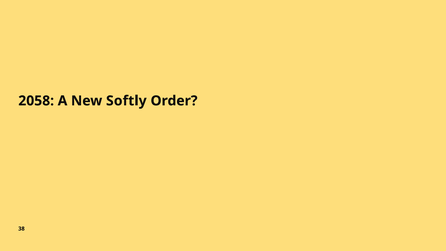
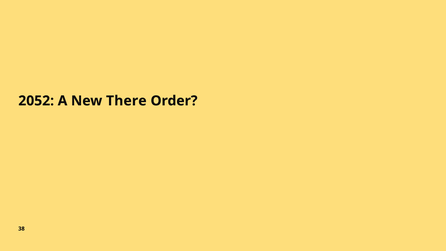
2058: 2058 -> 2052
Softly: Softly -> There
